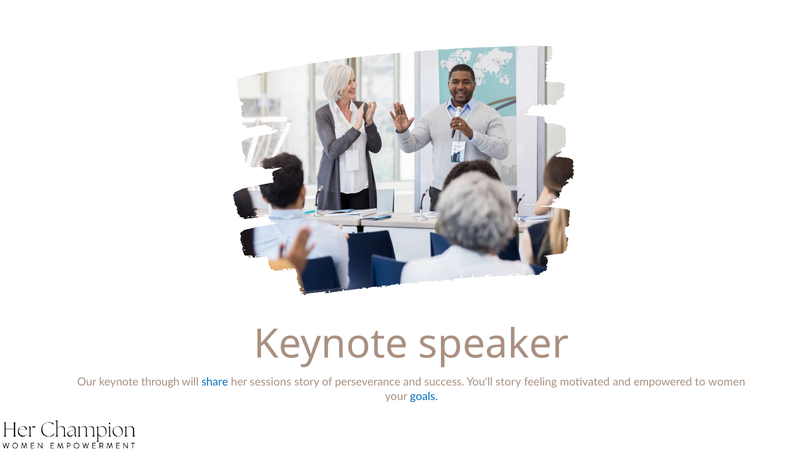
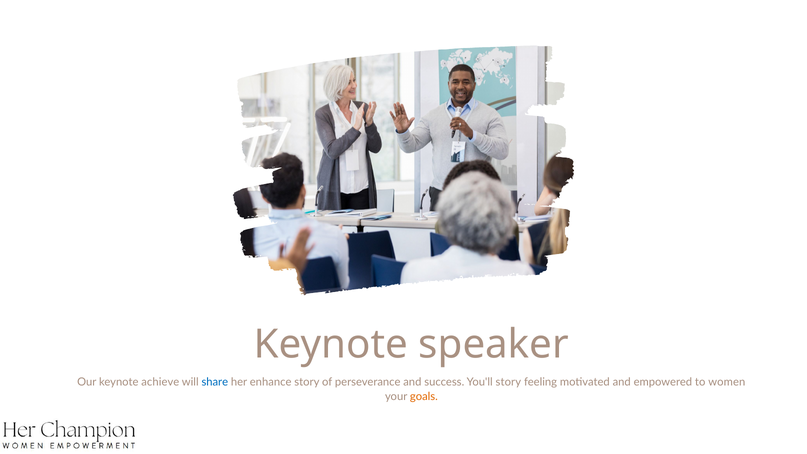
through: through -> achieve
sessions: sessions -> enhance
goals colour: blue -> orange
